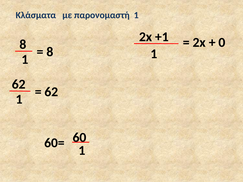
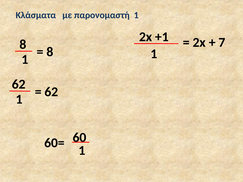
0: 0 -> 7
